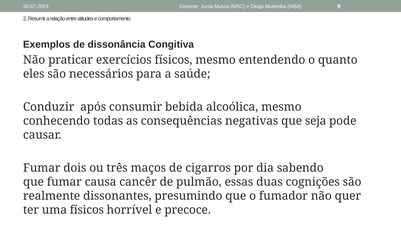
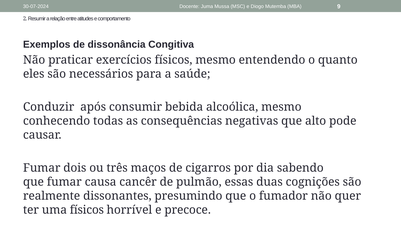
seja: seja -> alto
